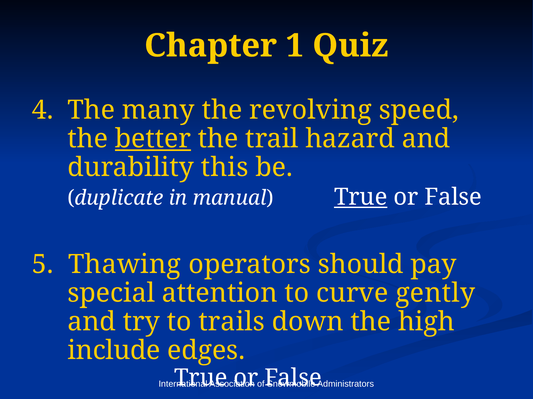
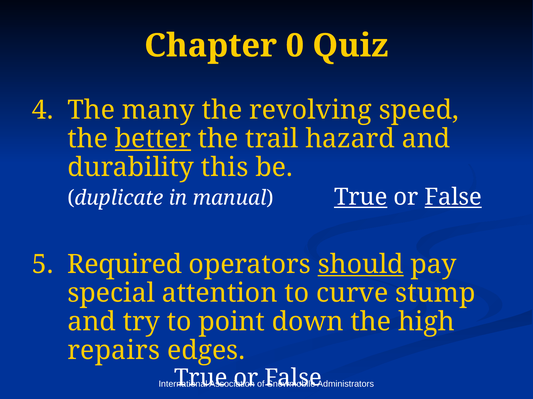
1: 1 -> 0
False at (453, 198) underline: none -> present
Thawing: Thawing -> Required
should underline: none -> present
gently: gently -> stump
trails: trails -> point
include: include -> repairs
